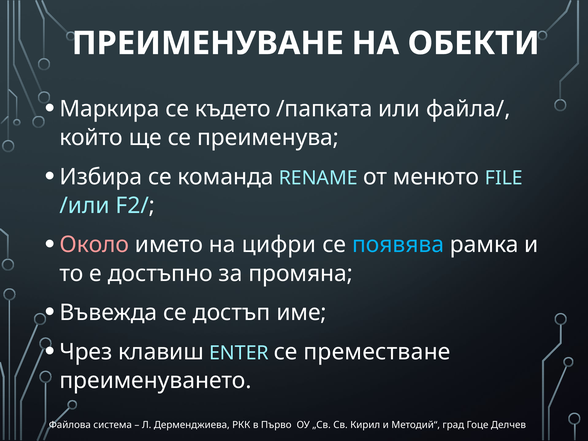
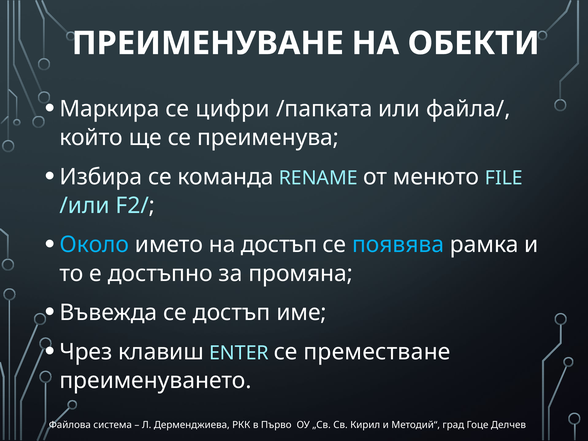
където: където -> цифри
Около colour: pink -> light blue
на цифри: цифри -> достъп
